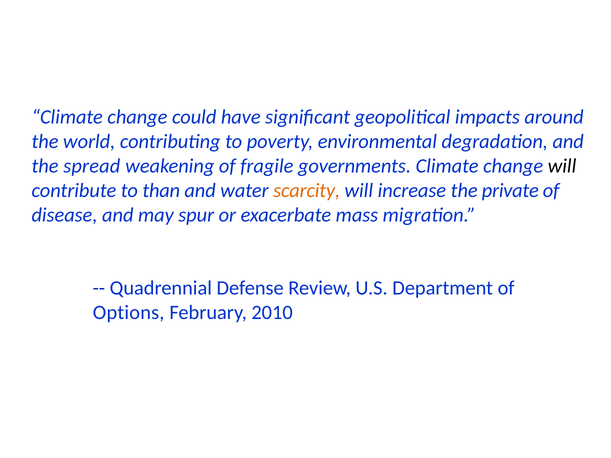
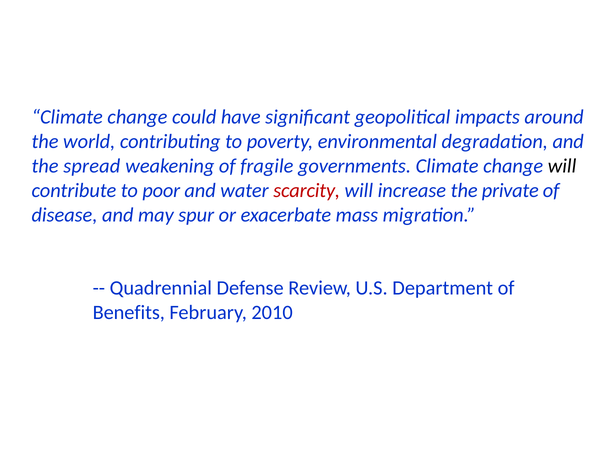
than: than -> poor
scarcity colour: orange -> red
Options: Options -> Benefits
